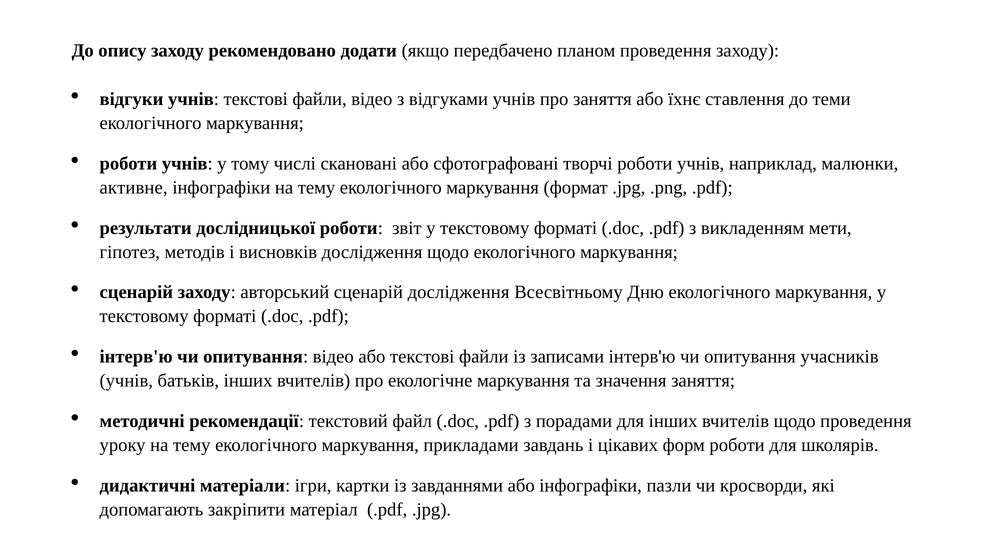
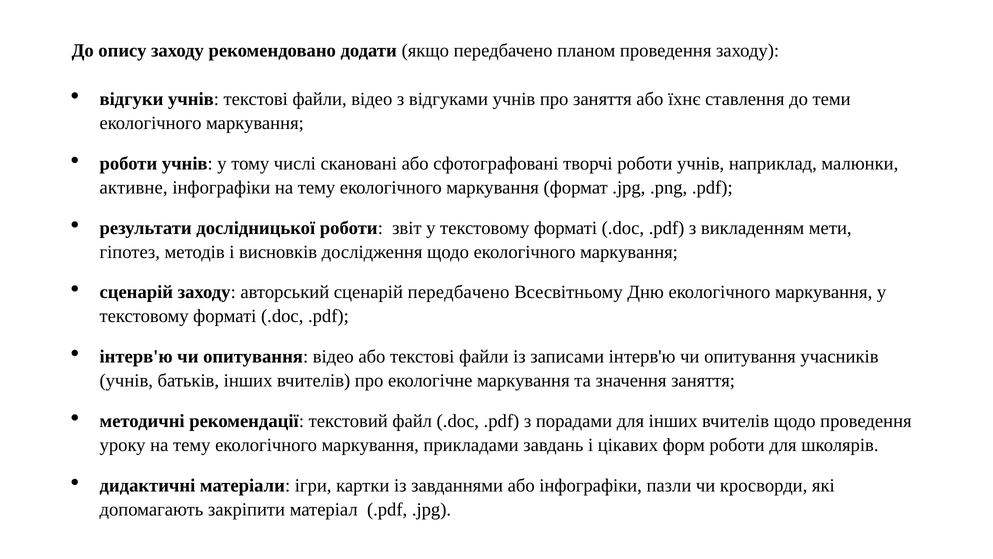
сценарій дослідження: дослідження -> передбачено
